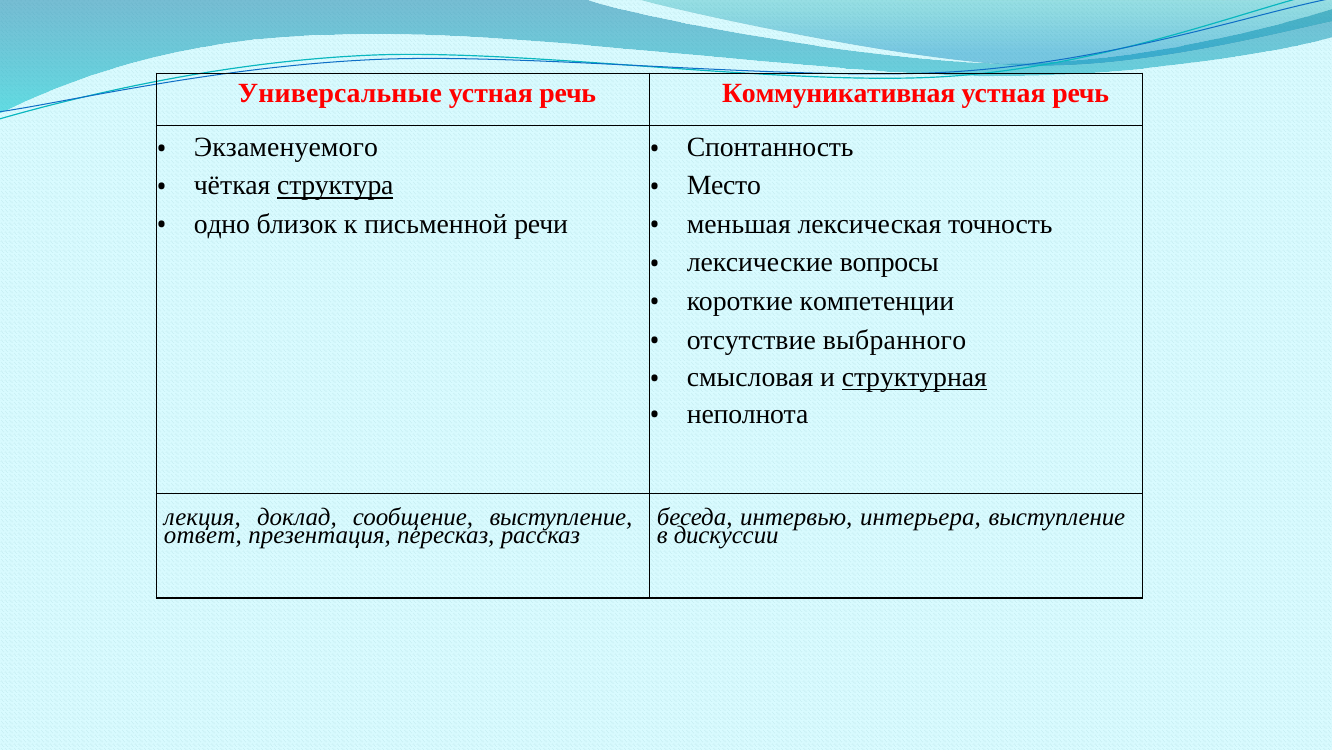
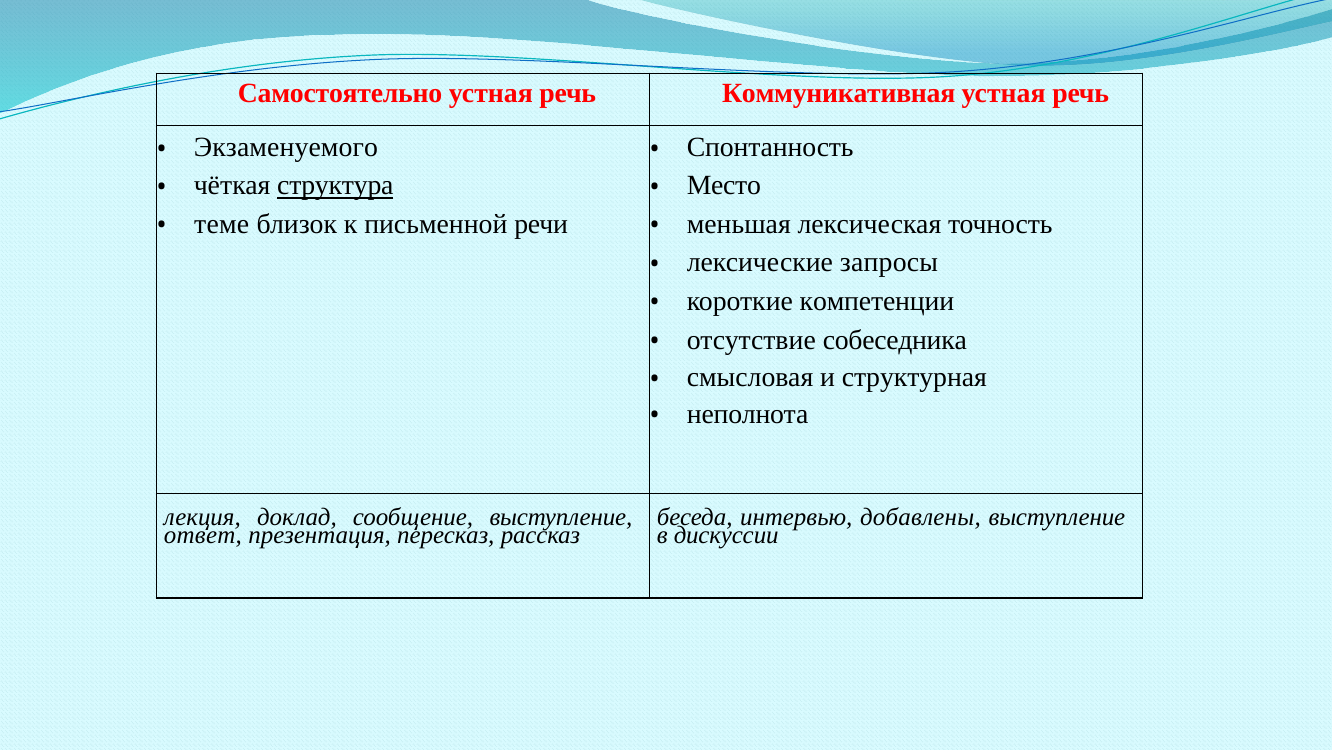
Универсальные: Универсальные -> Самостоятельно
одно: одно -> теме
вопросы: вопросы -> запросы
выбранного: выбранного -> собеседника
структурная underline: present -> none
интерьера: интерьера -> добавлены
